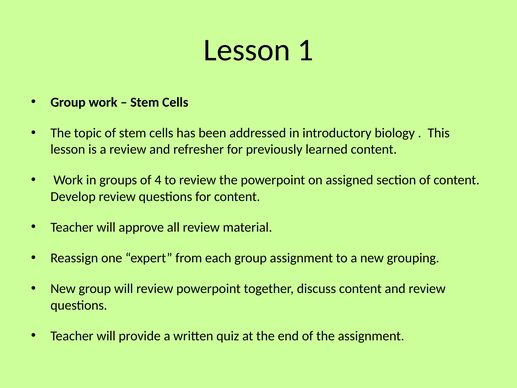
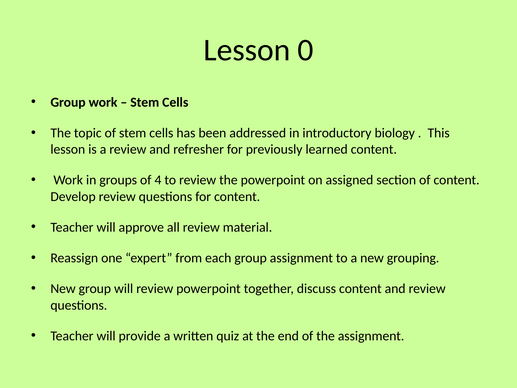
1: 1 -> 0
